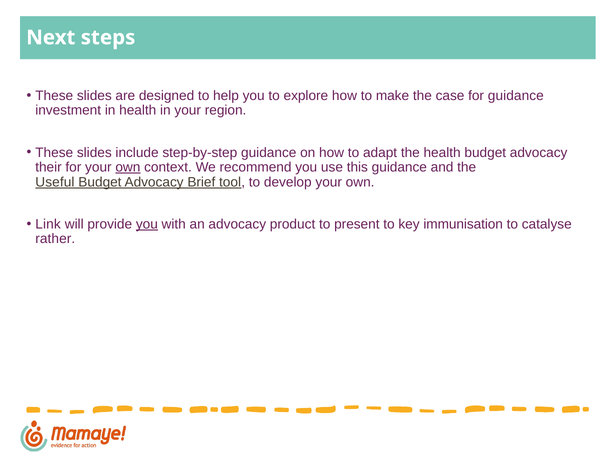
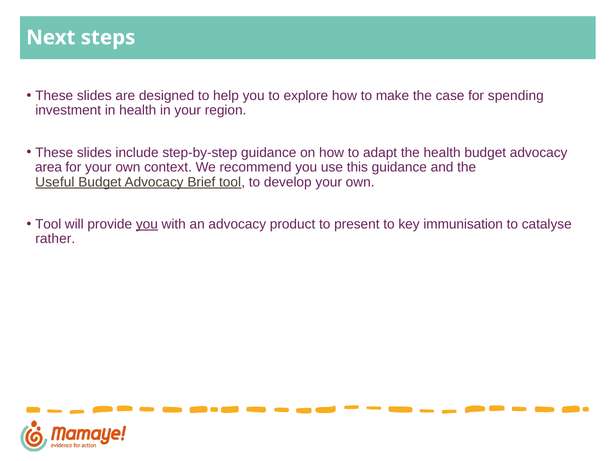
for guidance: guidance -> spending
their: their -> area
own at (128, 167) underline: present -> none
Link at (48, 224): Link -> Tool
